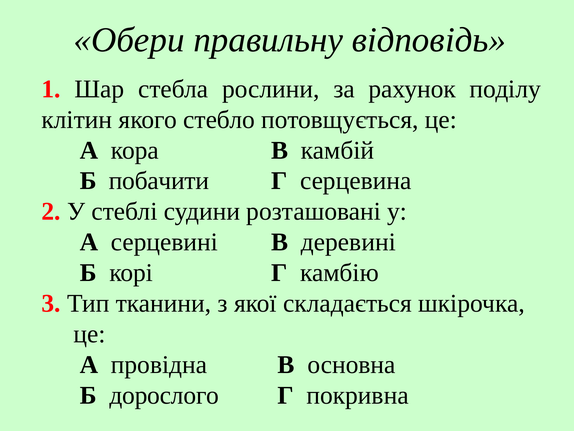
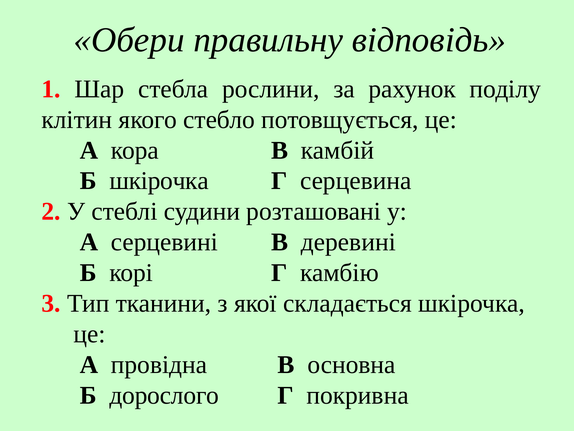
Б побачити: побачити -> шкірочка
